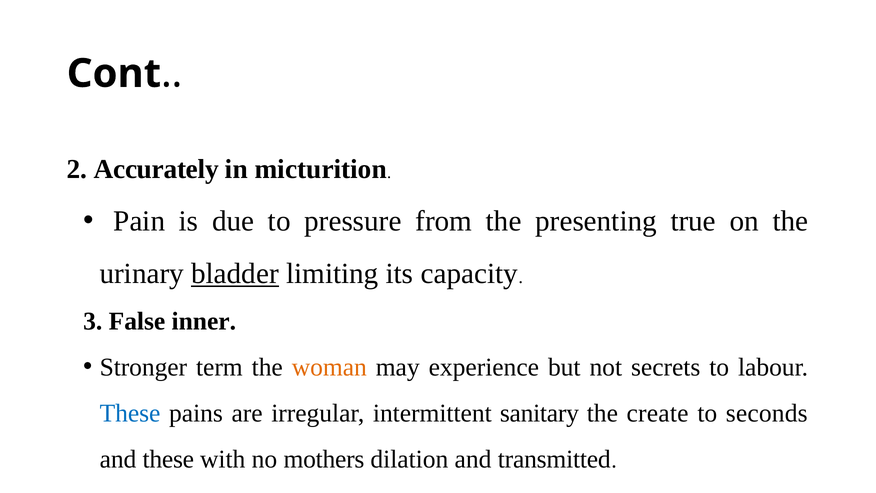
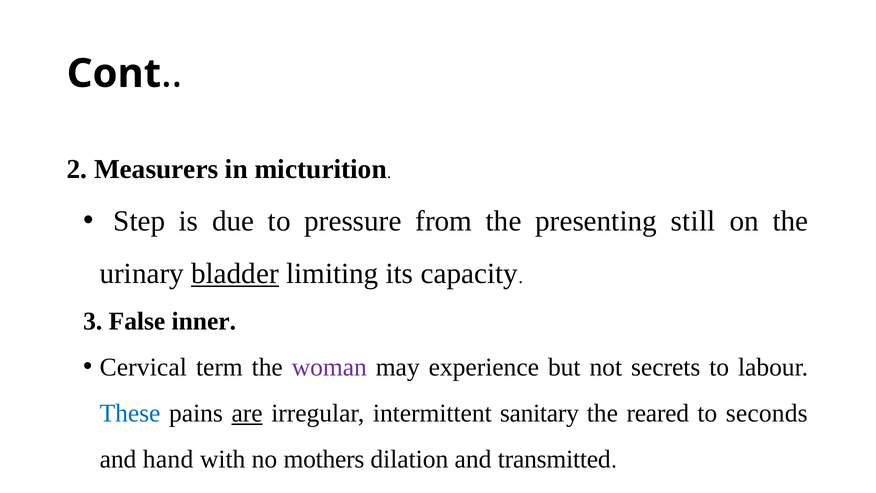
Accurately: Accurately -> Measurers
Pain: Pain -> Step
true: true -> still
Stronger: Stronger -> Cervical
woman colour: orange -> purple
are underline: none -> present
create: create -> reared
and these: these -> hand
